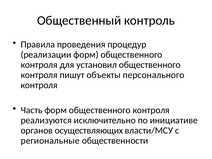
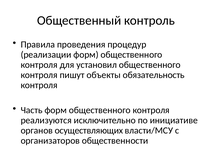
персонального: персонального -> обязательность
региональные: региональные -> организаторов
